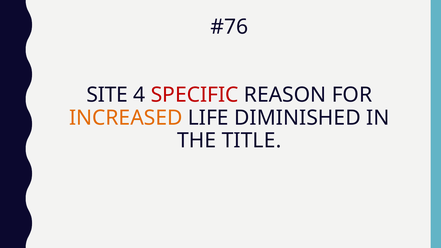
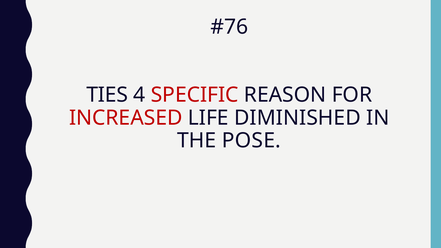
SITE: SITE -> TIES
INCREASED colour: orange -> red
TITLE: TITLE -> POSE
